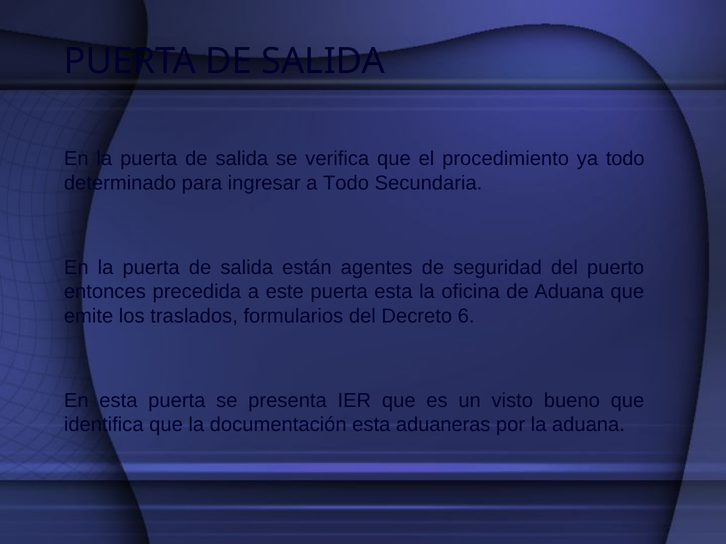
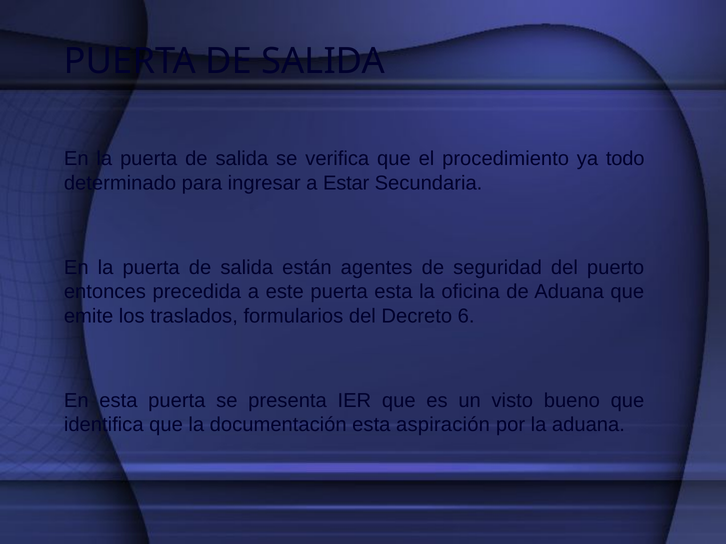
a Todo: Todo -> Estar
aduaneras: aduaneras -> aspiración
